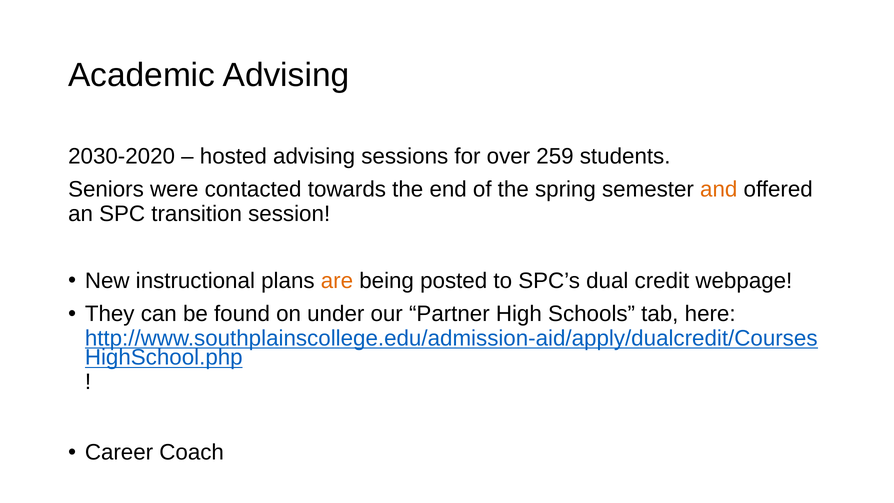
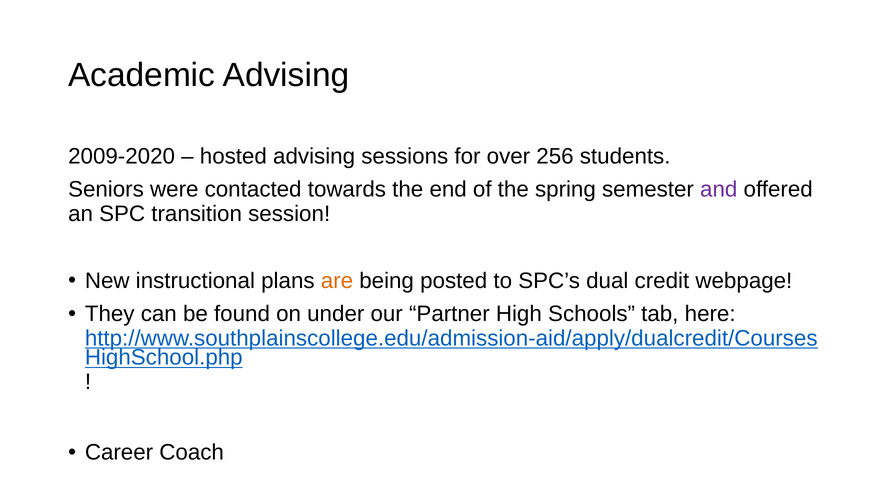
2030-2020: 2030-2020 -> 2009-2020
259: 259 -> 256
and colour: orange -> purple
